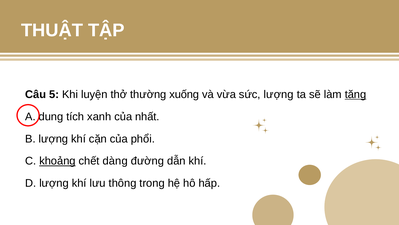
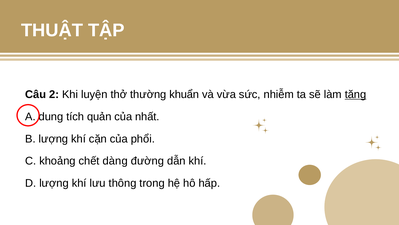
5: 5 -> 2
xuống: xuống -> khuẩn
sức lượng: lượng -> nhiễm
xanh: xanh -> quản
khoảng underline: present -> none
